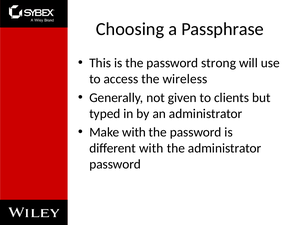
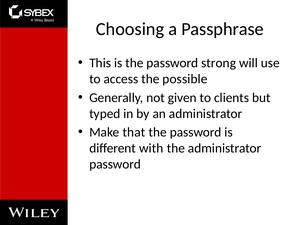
wireless: wireless -> possible
Make with: with -> that
